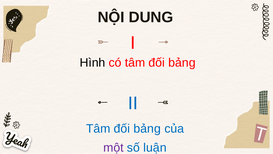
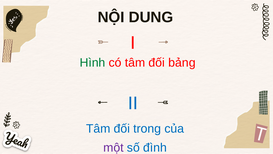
Hình colour: black -> green
bảng at (147, 128): bảng -> trong
luận: luận -> đình
